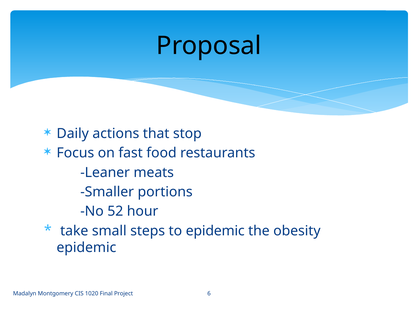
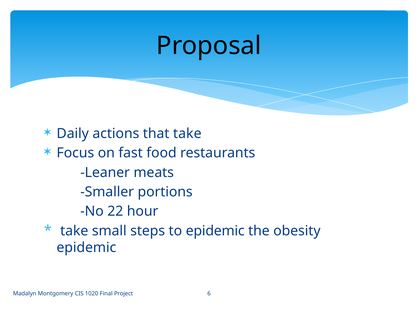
that stop: stop -> take
52: 52 -> 22
